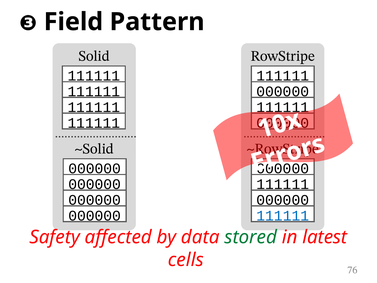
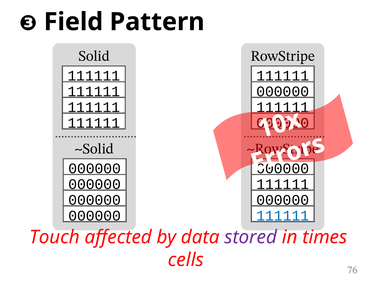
Safety: Safety -> Touch
stored colour: green -> purple
latest: latest -> times
